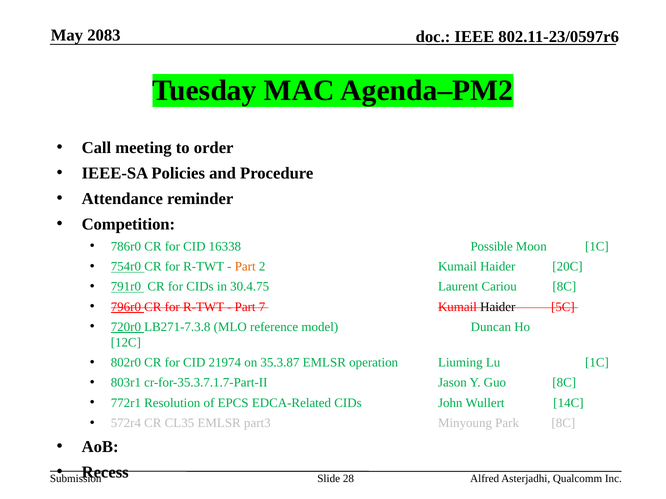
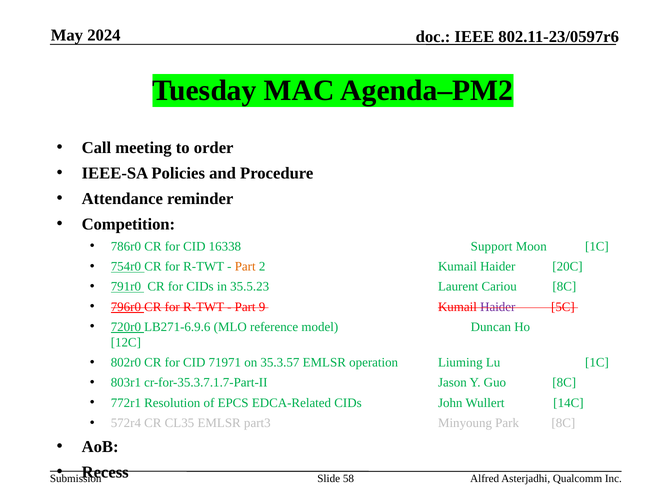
2083: 2083 -> 2024
Possible: Possible -> Support
30.4.75: 30.4.75 -> 35.5.23
7: 7 -> 9
Haider at (498, 307) colour: black -> purple
LB271-7.3.8: LB271-7.3.8 -> LB271-6.9.6
21974: 21974 -> 71971
35.3.87: 35.3.87 -> 35.3.57
28: 28 -> 58
